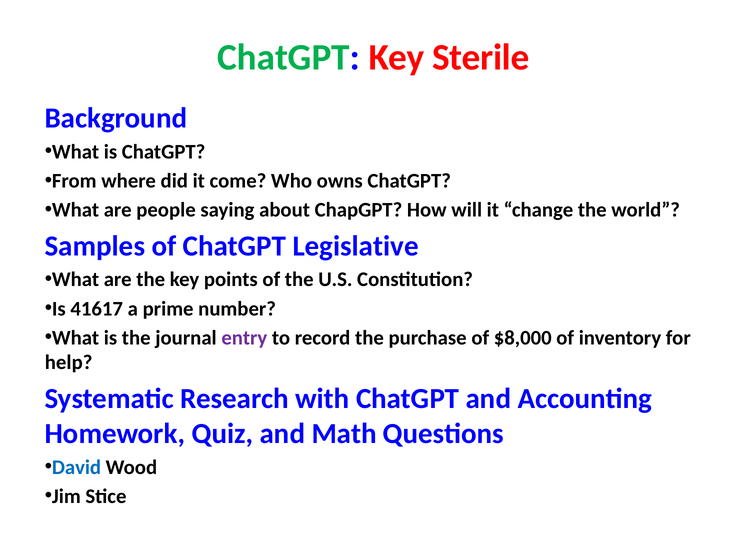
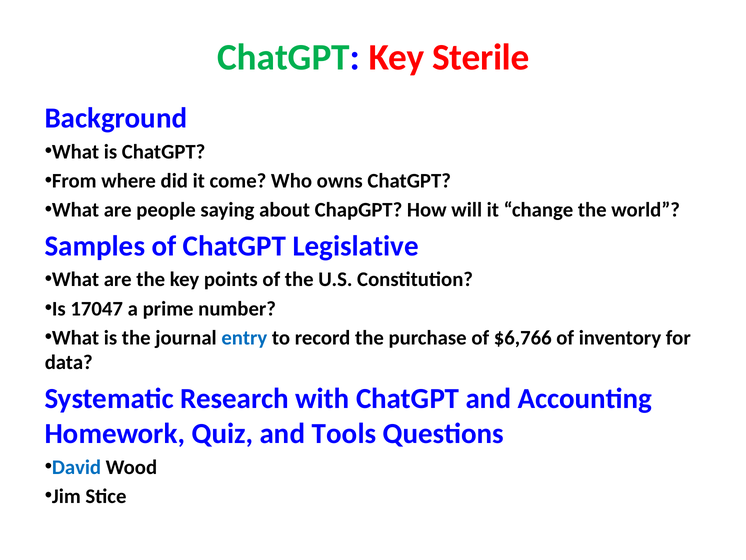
41617: 41617 -> 17047
entry colour: purple -> blue
$8,000: $8,000 -> $6,766
help: help -> data
Math: Math -> Tools
